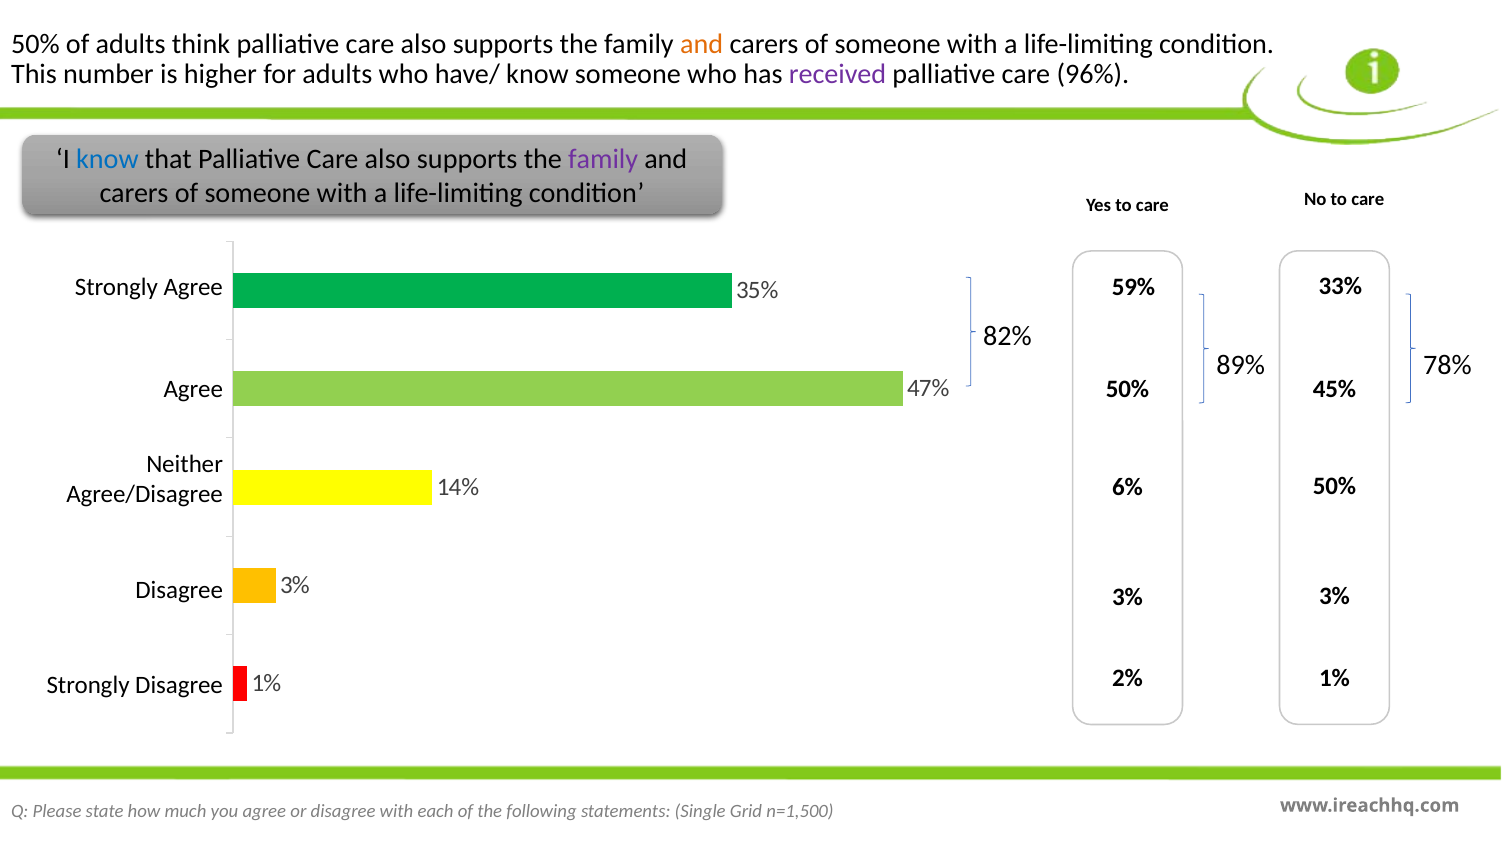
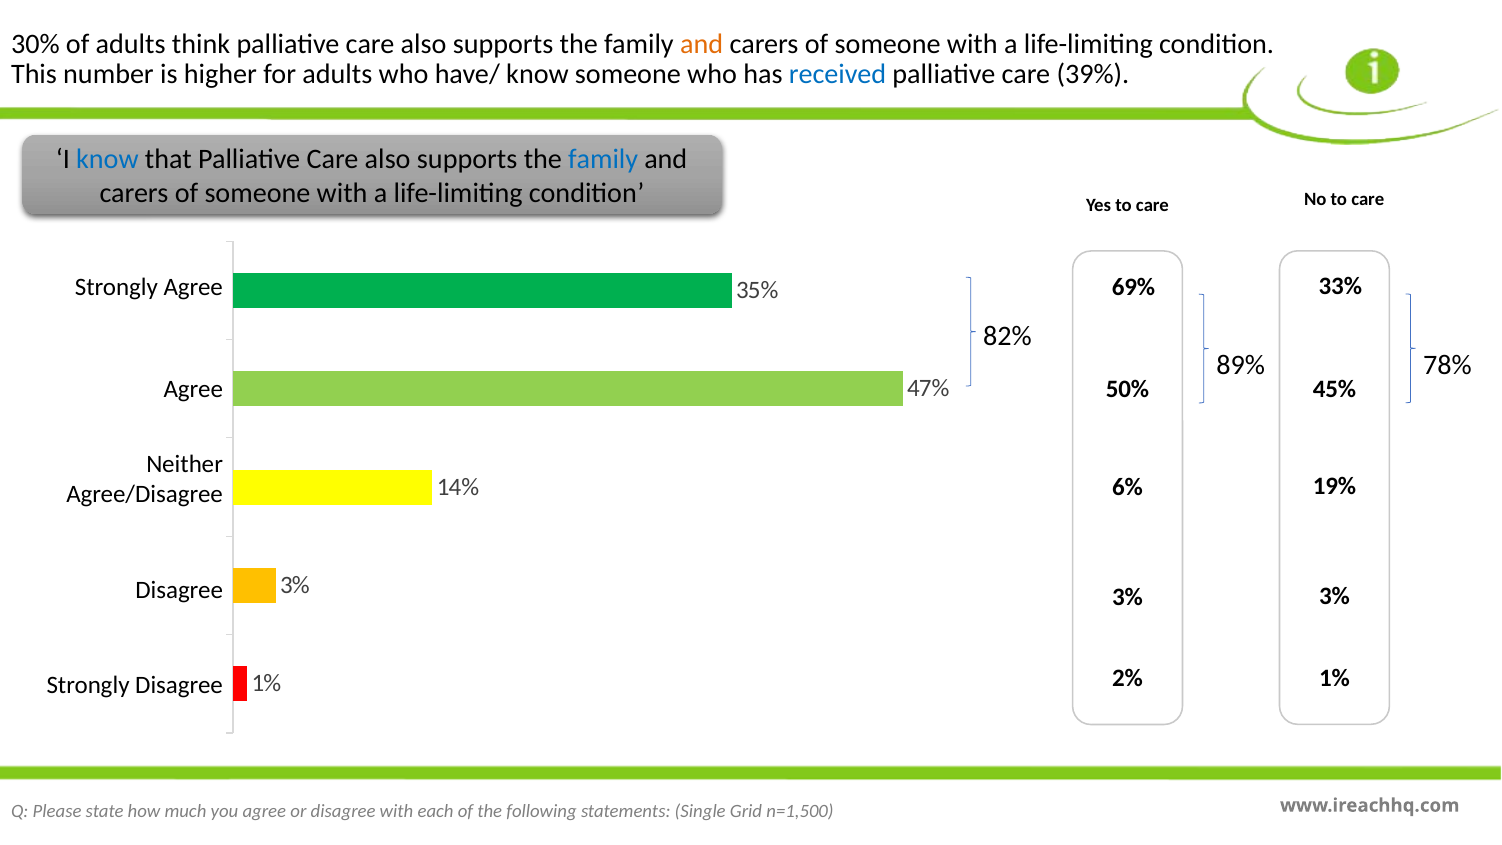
50% at (35, 44): 50% -> 30%
received colour: purple -> blue
96%: 96% -> 39%
family at (603, 159) colour: purple -> blue
59%: 59% -> 69%
50% at (1334, 487): 50% -> 19%
